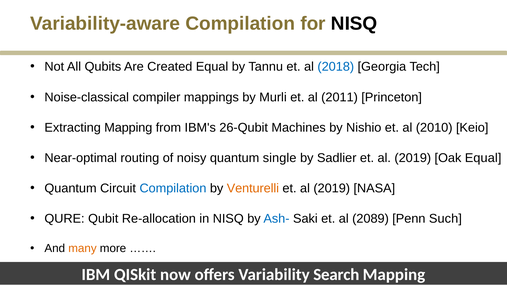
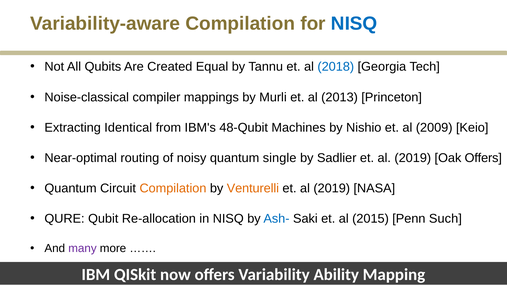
NISQ at (354, 24) colour: black -> blue
2011: 2011 -> 2013
Extracting Mapping: Mapping -> Identical
26-Qubit: 26-Qubit -> 48-Qubit
2010: 2010 -> 2009
Oak Equal: Equal -> Offers
Compilation at (173, 189) colour: blue -> orange
2089: 2089 -> 2015
many colour: orange -> purple
Search: Search -> Ability
